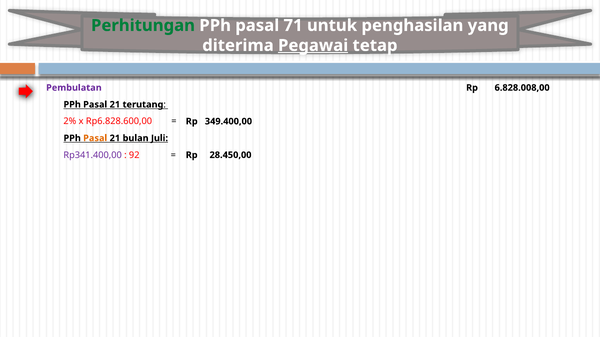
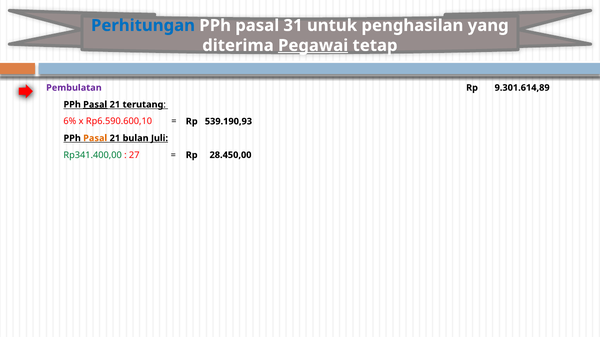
Perhitungan colour: green -> blue
71: 71 -> 31
6.828.008,00: 6.828.008,00 -> 9.301.614,89
Pasal at (95, 105) underline: none -> present
2%: 2% -> 6%
Rp6.828.600,00: Rp6.828.600,00 -> Rp6.590.600,10
349.400,00: 349.400,00 -> 539.190,93
Rp341.400,00 colour: purple -> green
92: 92 -> 27
